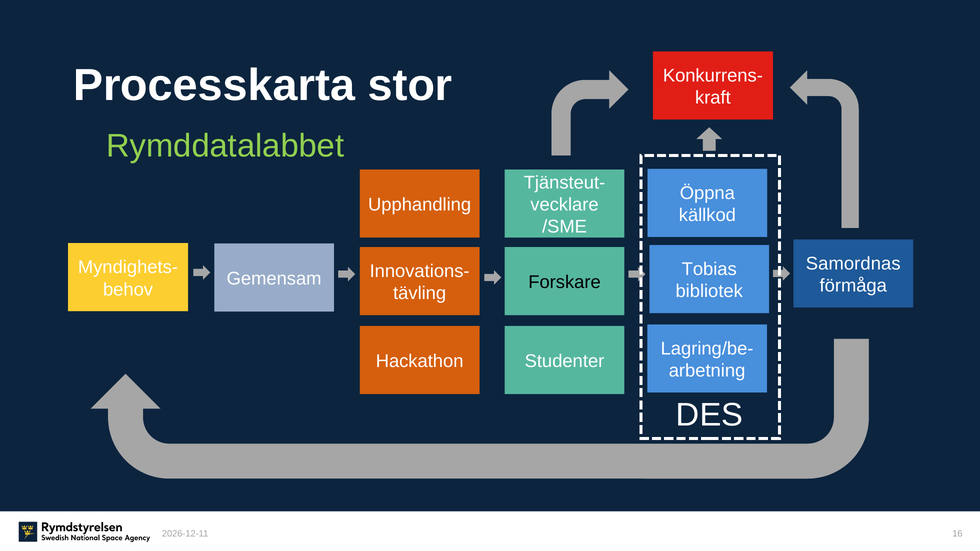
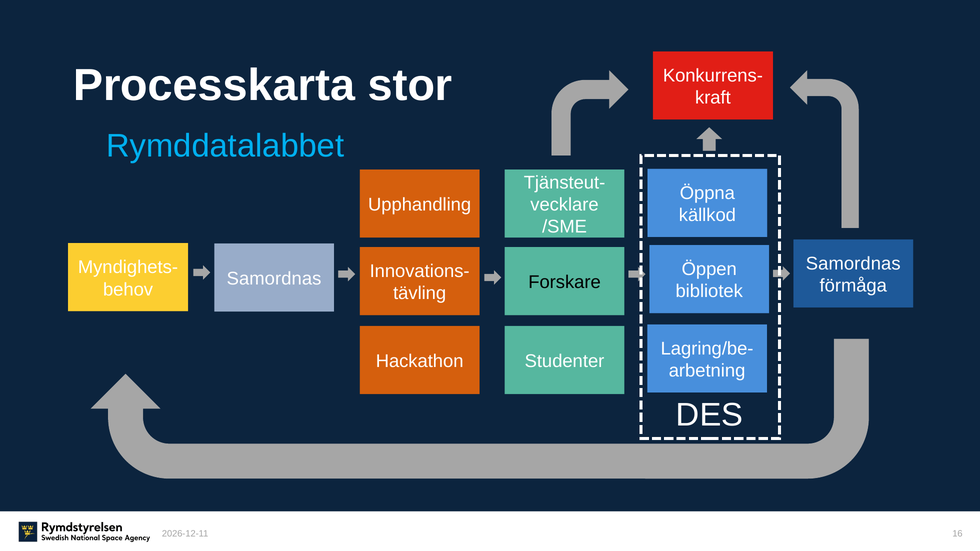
Rymddatalabbet colour: light green -> light blue
Tobias: Tobias -> Öppen
Gemensam at (274, 279): Gemensam -> Samordnas
